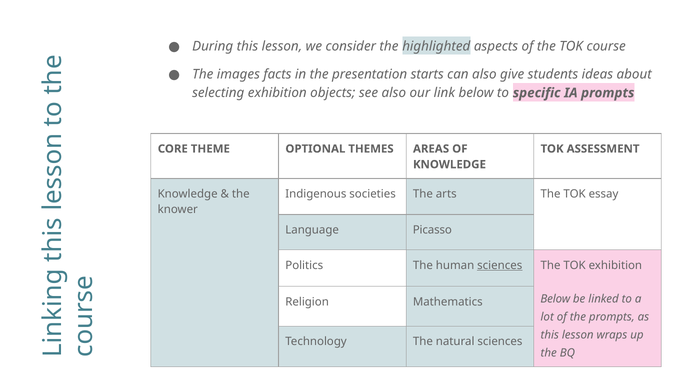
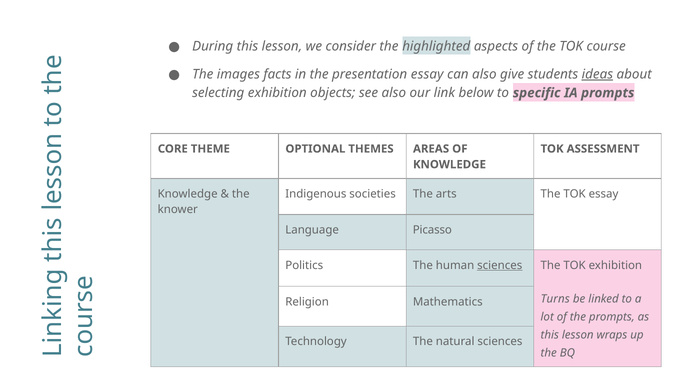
presentation starts: starts -> essay
ideas underline: none -> present
Below at (555, 299): Below -> Turns
